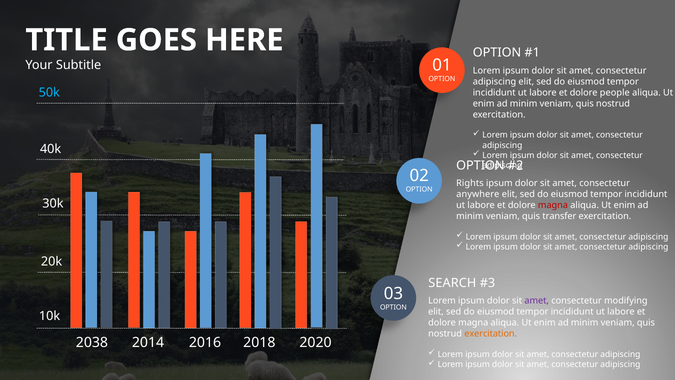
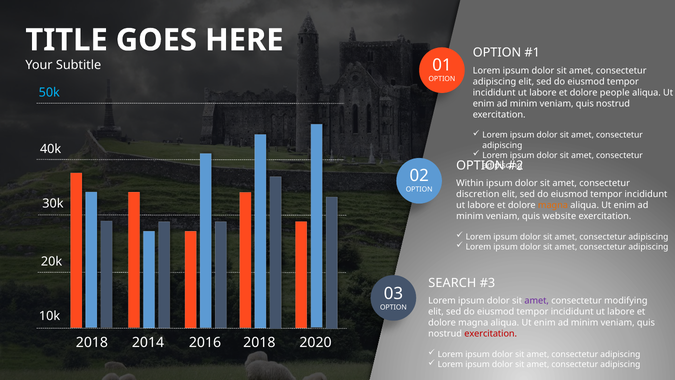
Rights: Rights -> Within
anywhere: anywhere -> discretion
magna at (553, 205) colour: red -> orange
transfer: transfer -> website
exercitation at (491, 334) colour: orange -> red
2038 at (92, 342): 2038 -> 2018
